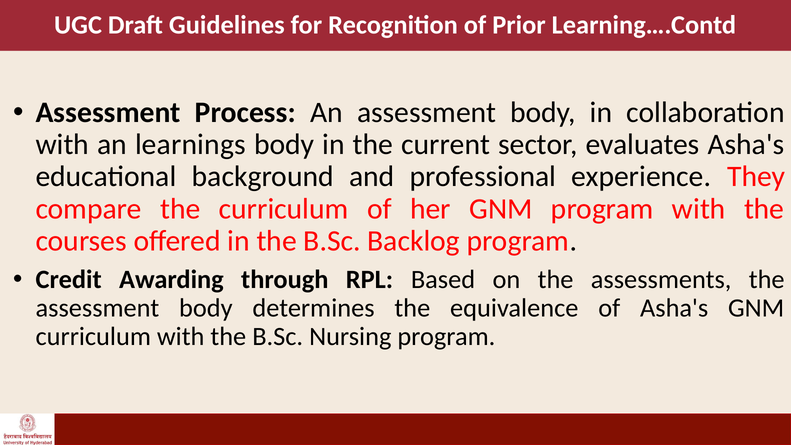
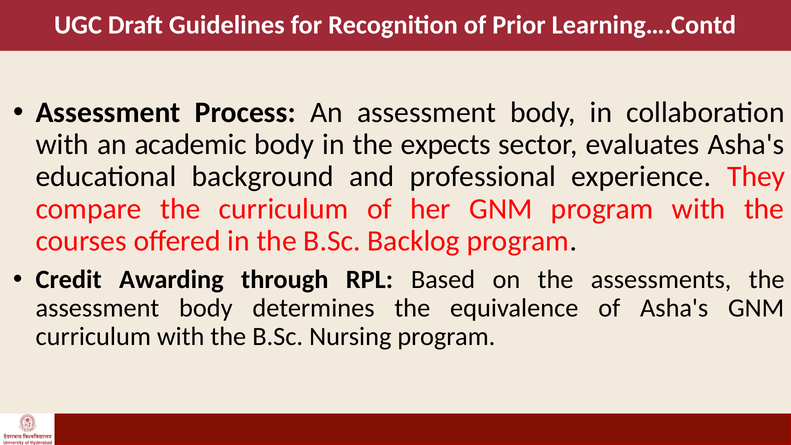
learnings: learnings -> academic
current: current -> expects
